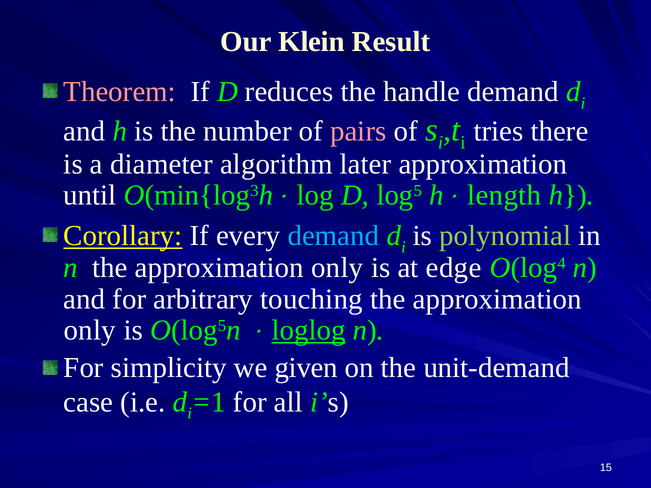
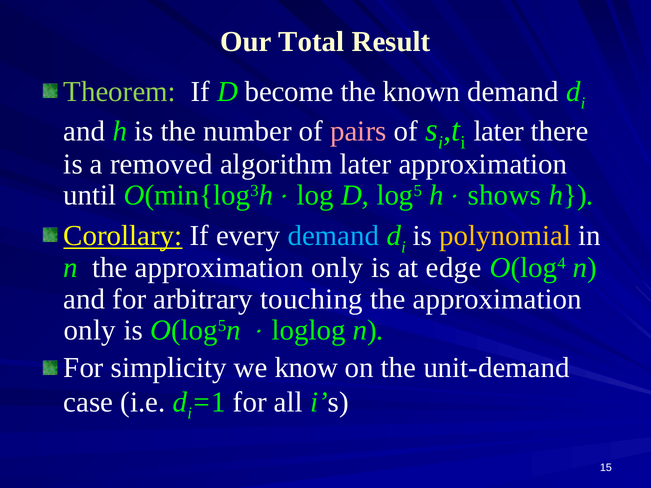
Klein: Klein -> Total
Theorem colour: pink -> light green
reduces: reduces -> become
handle: handle -> known
tries at (499, 131): tries -> later
diameter: diameter -> removed
length: length -> shows
polynomial colour: light green -> yellow
loglog underline: present -> none
given: given -> know
